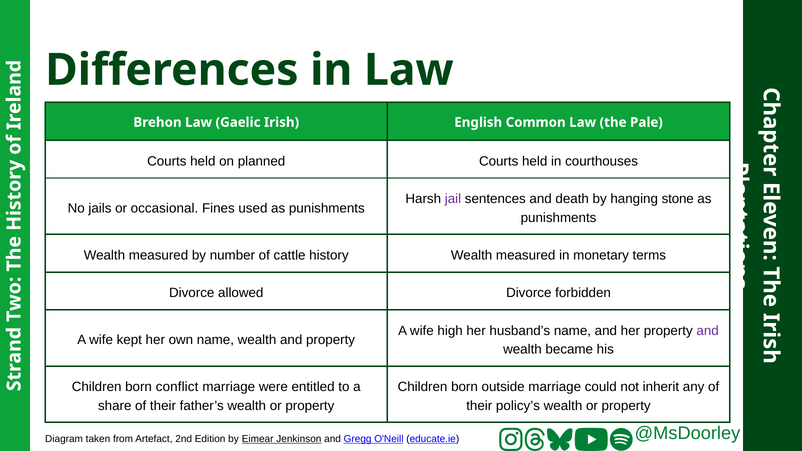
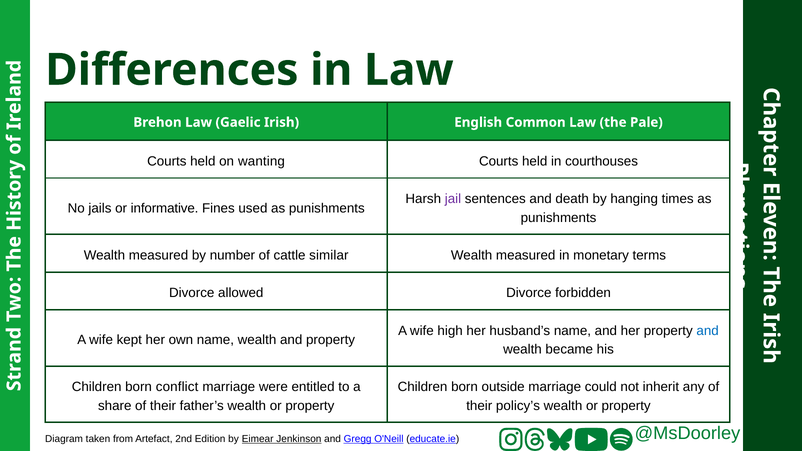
planned: planned -> wanting
stone: stone -> times
occasional: occasional -> informative
history: history -> similar
and at (708, 331) colour: purple -> blue
